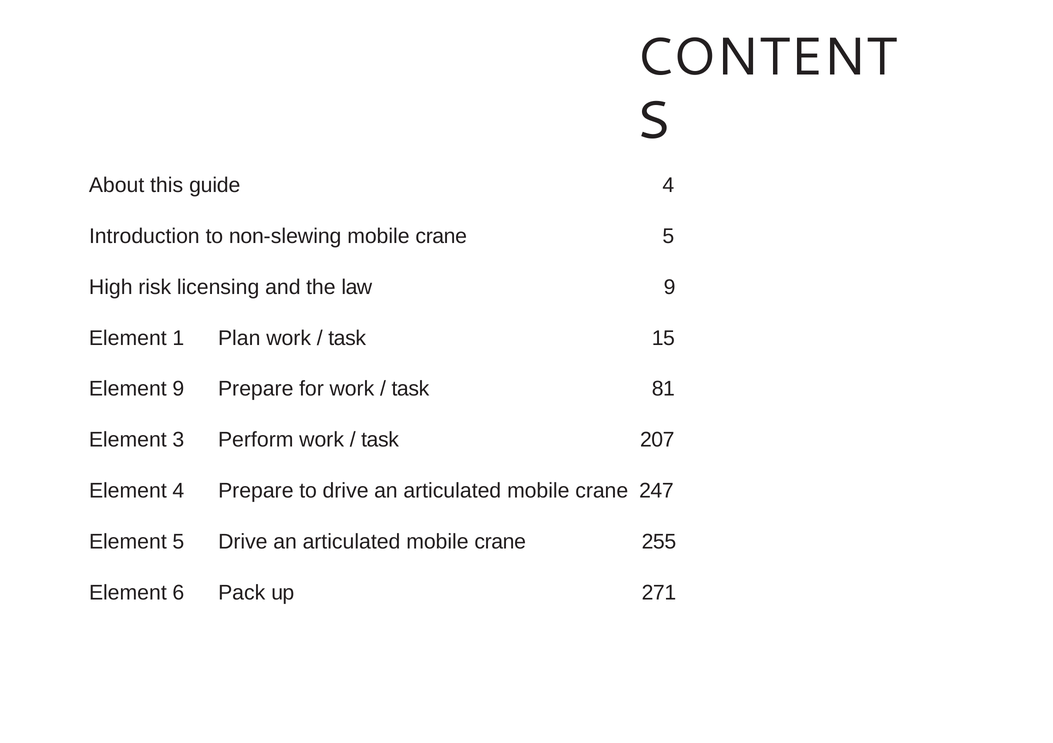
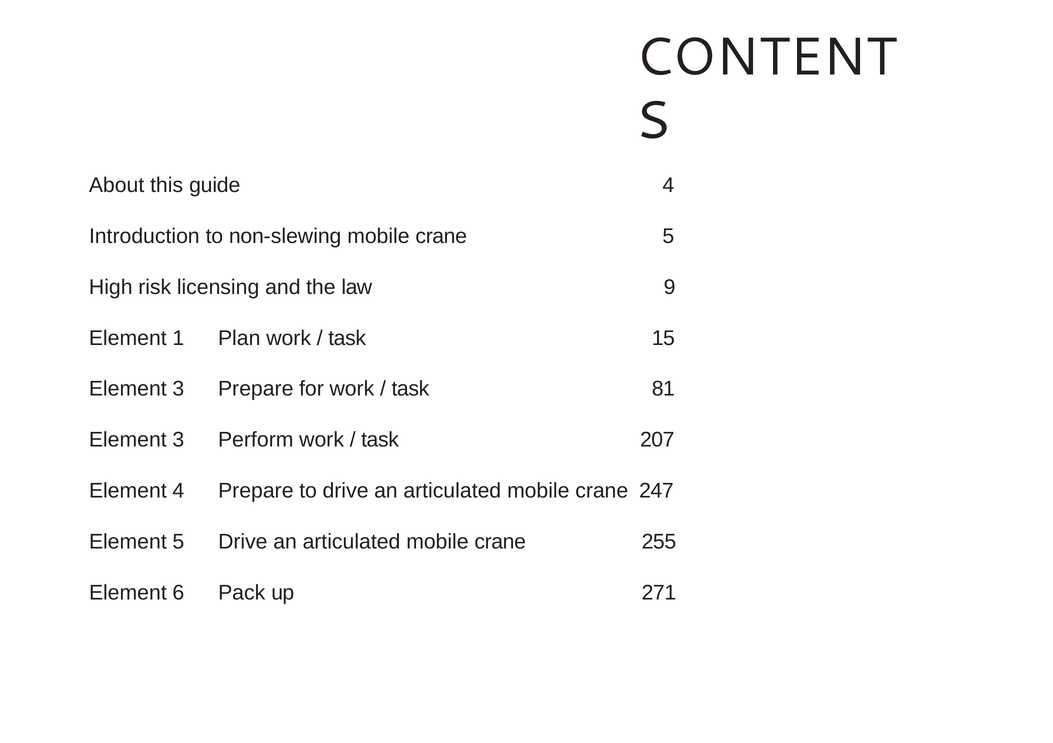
9 at (178, 389): 9 -> 3
